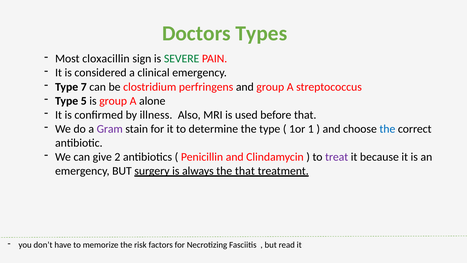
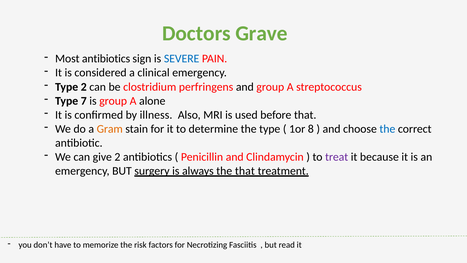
Types: Types -> Grave
Most cloxacillin: cloxacillin -> antibiotics
SEVERE colour: green -> blue
Type 7: 7 -> 2
5: 5 -> 7
Gram colour: purple -> orange
1: 1 -> 8
